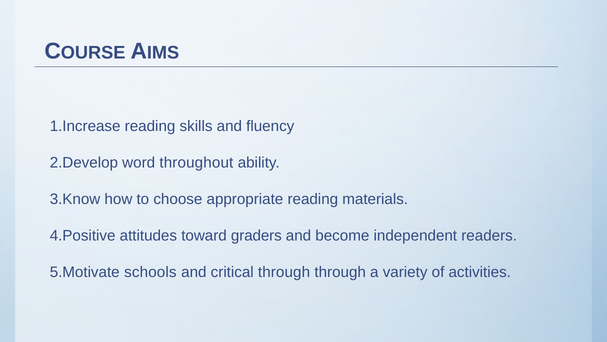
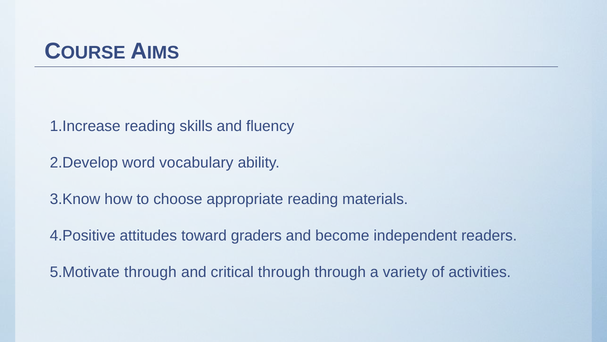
throughout: throughout -> vocabulary
schools at (150, 272): schools -> through
